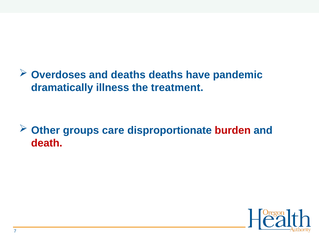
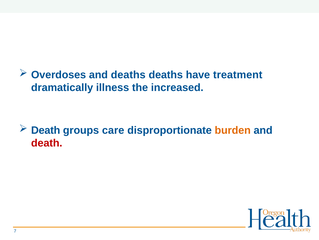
pandemic: pandemic -> treatment
treatment: treatment -> increased
Other at (46, 130): Other -> Death
burden colour: red -> orange
